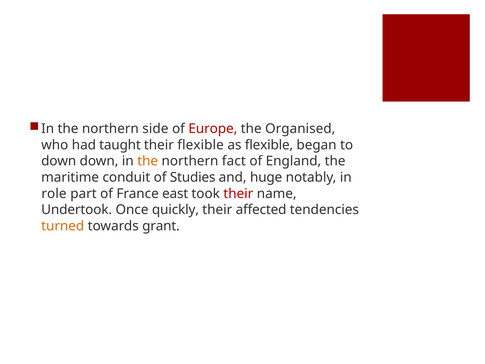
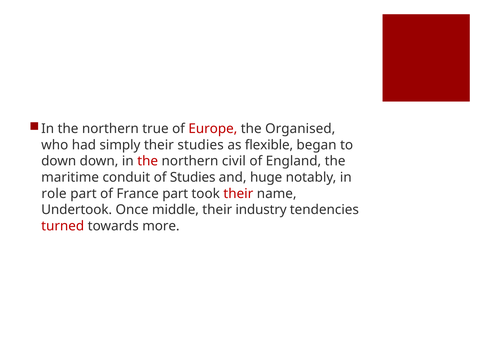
side: side -> true
taught: taught -> simply
their flexible: flexible -> studies
the at (148, 161) colour: orange -> red
fact: fact -> civil
France east: east -> part
quickly: quickly -> middle
affected: affected -> industry
turned colour: orange -> red
grant: grant -> more
